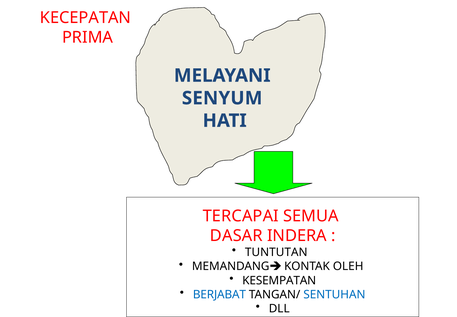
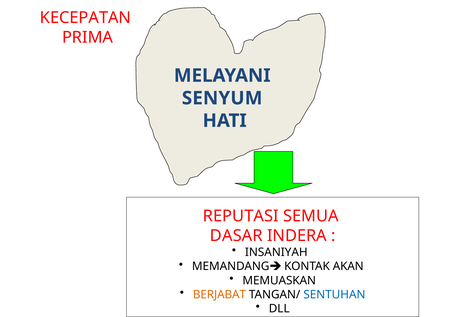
TERCAPAI: TERCAPAI -> REPUTASI
TUNTUTAN: TUNTUTAN -> INSANIYAH
OLEH: OLEH -> AKAN
KESEMPATAN: KESEMPATAN -> MEMUASKAN
BERJABAT colour: blue -> orange
